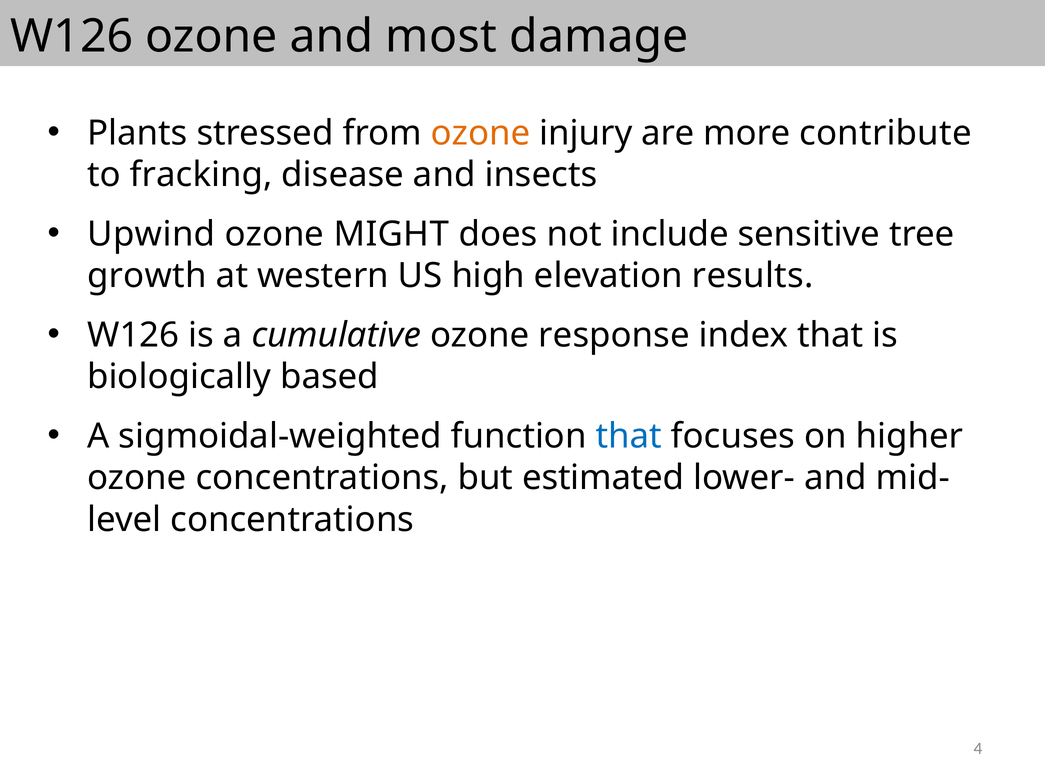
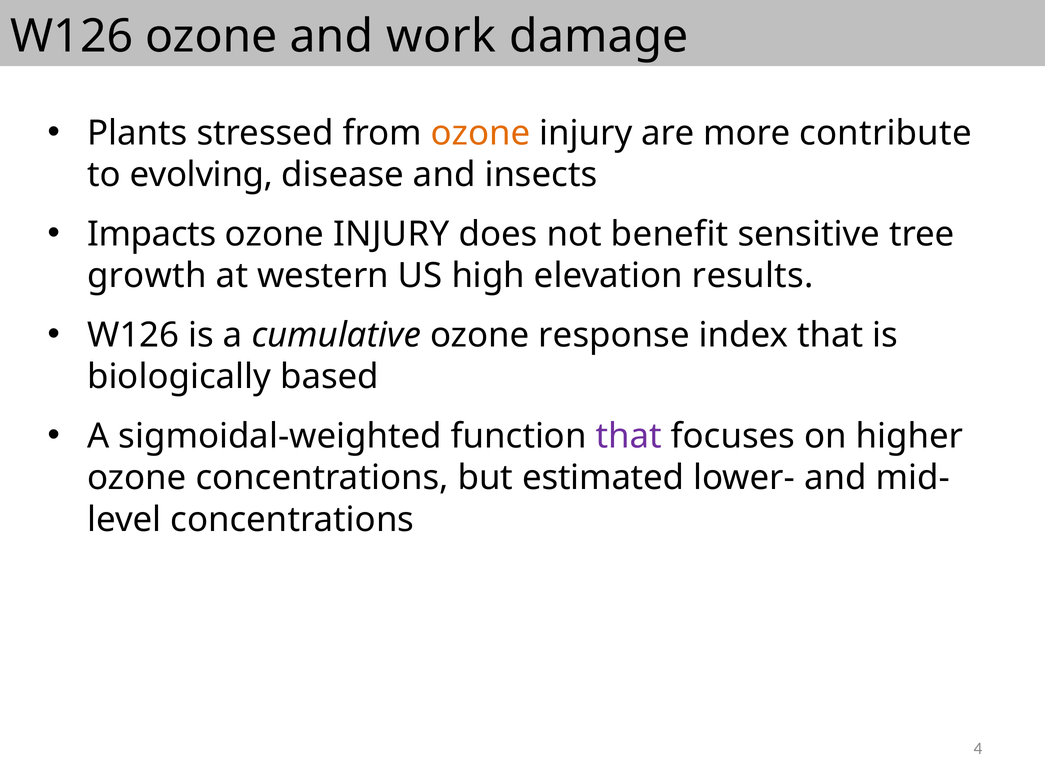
most: most -> work
fracking: fracking -> evolving
Upwind: Upwind -> Impacts
MIGHT at (391, 234): MIGHT -> INJURY
include: include -> benefit
that at (629, 436) colour: blue -> purple
